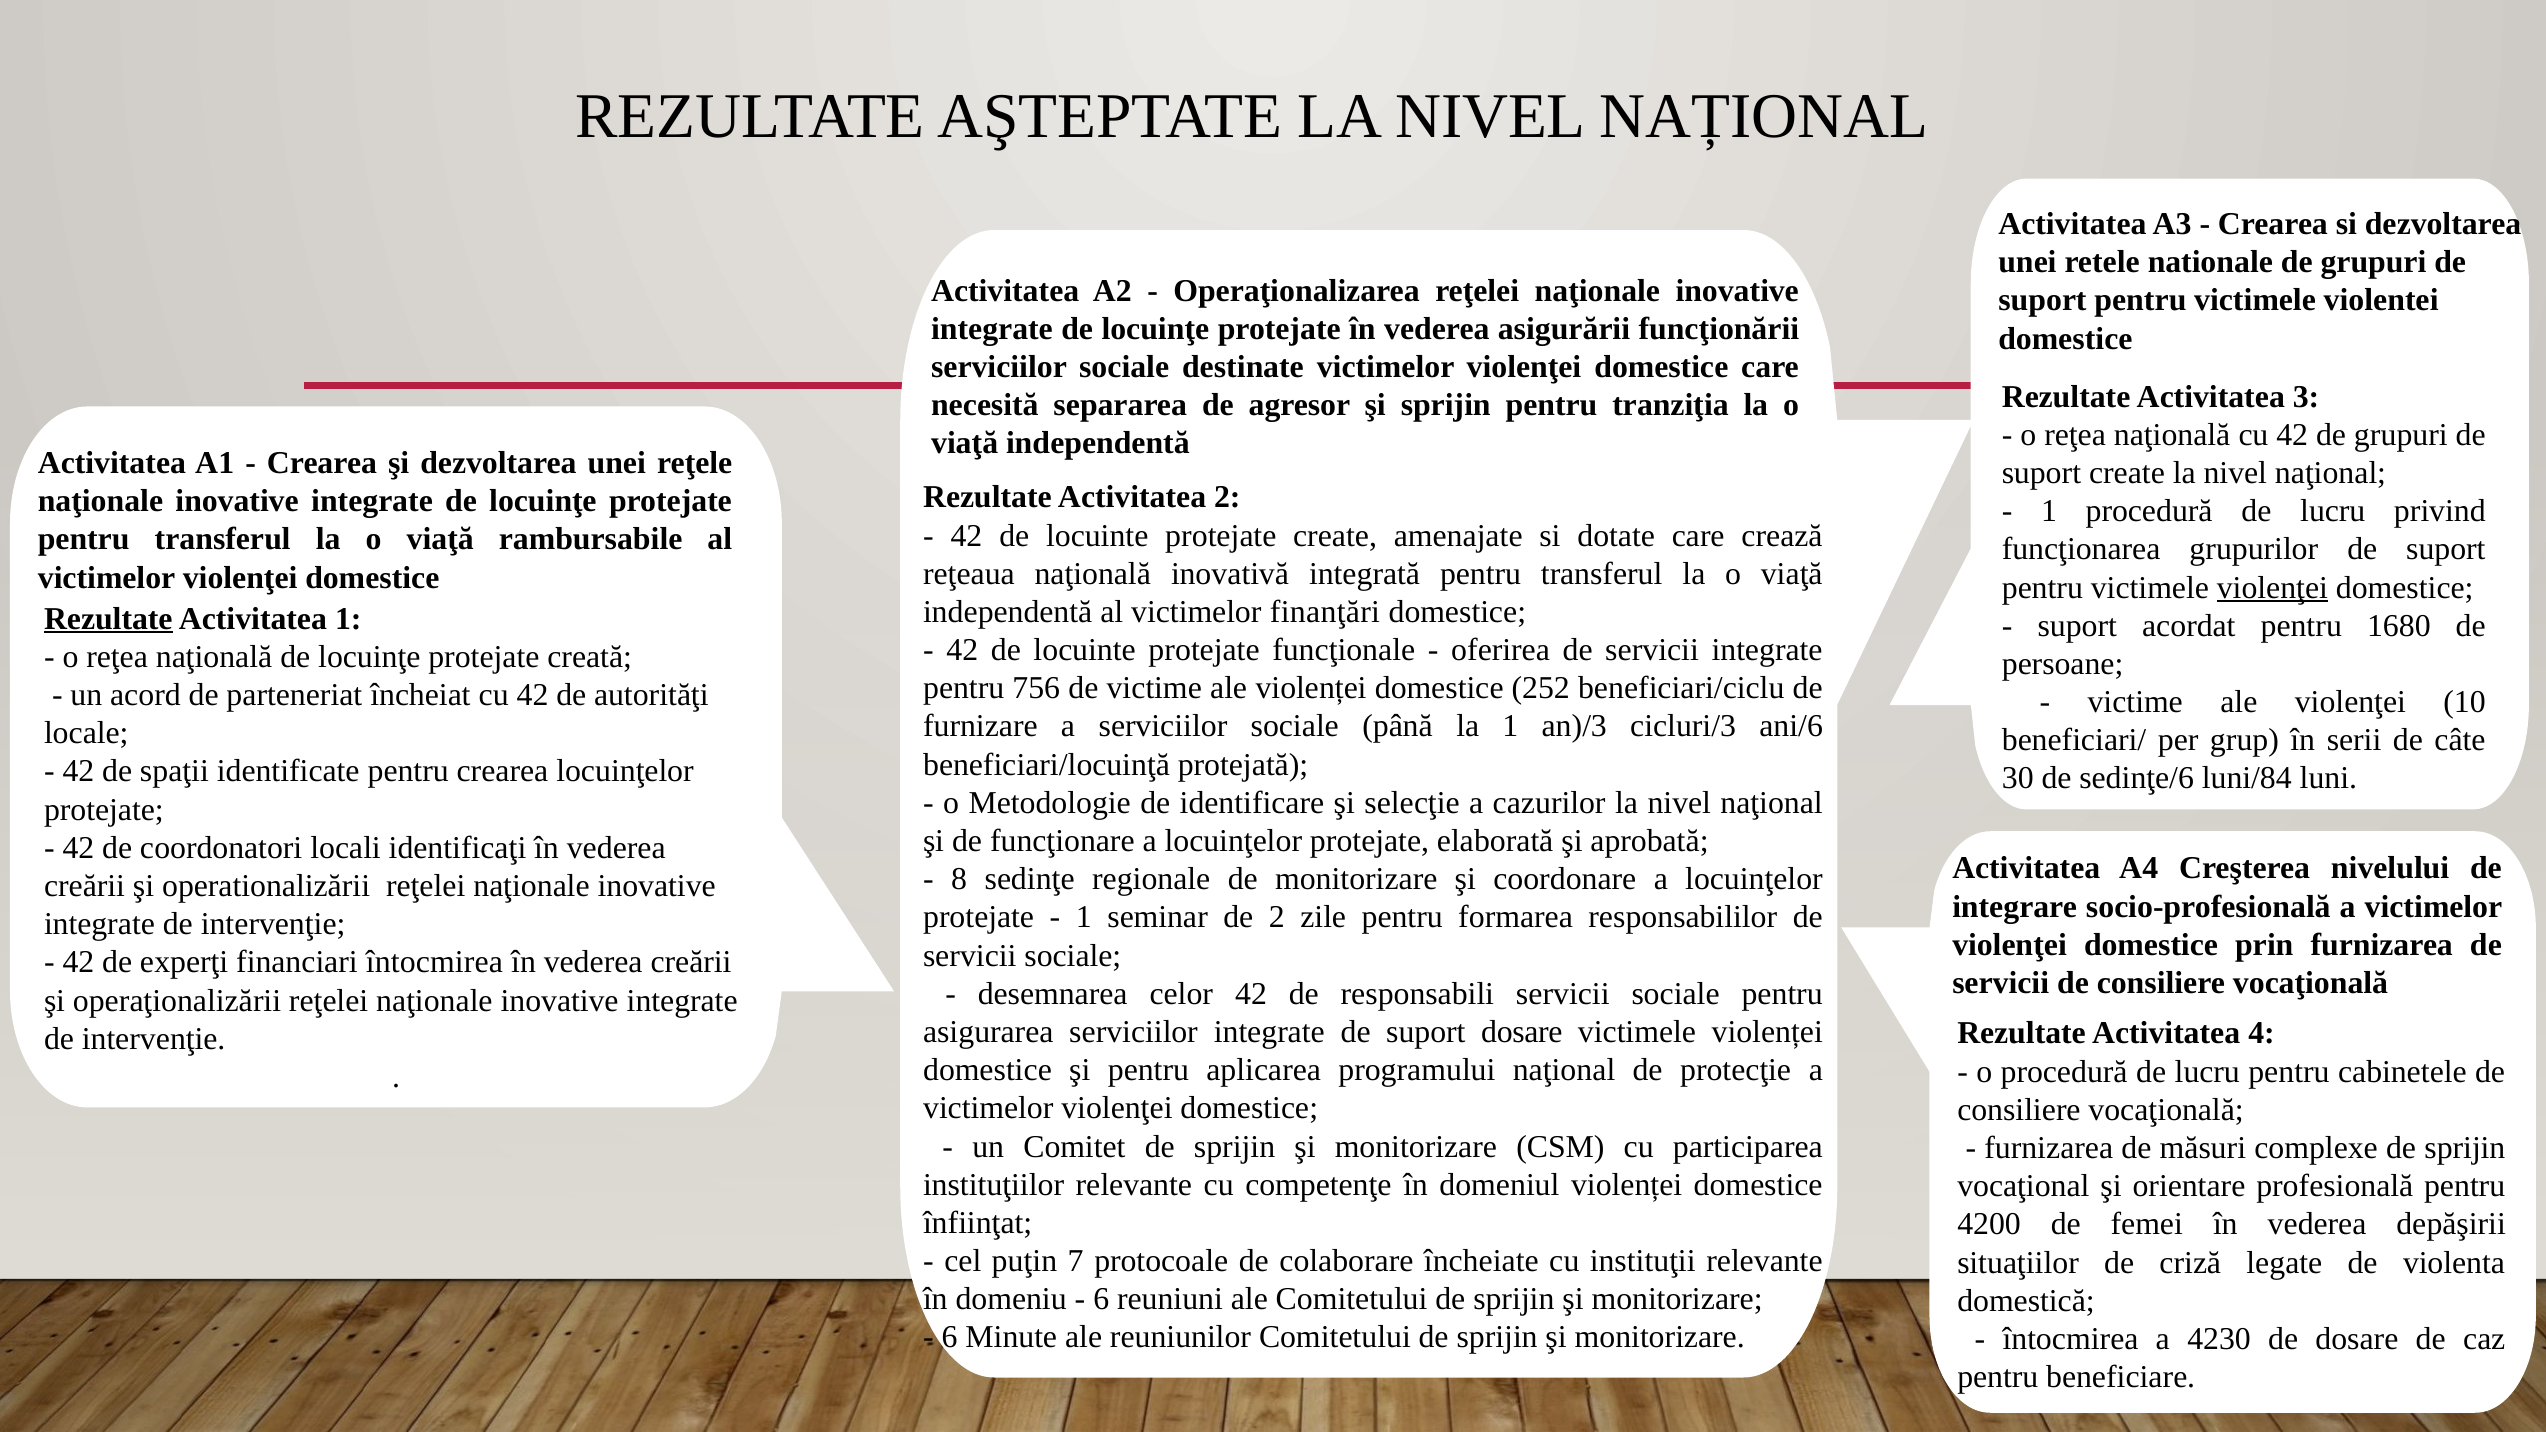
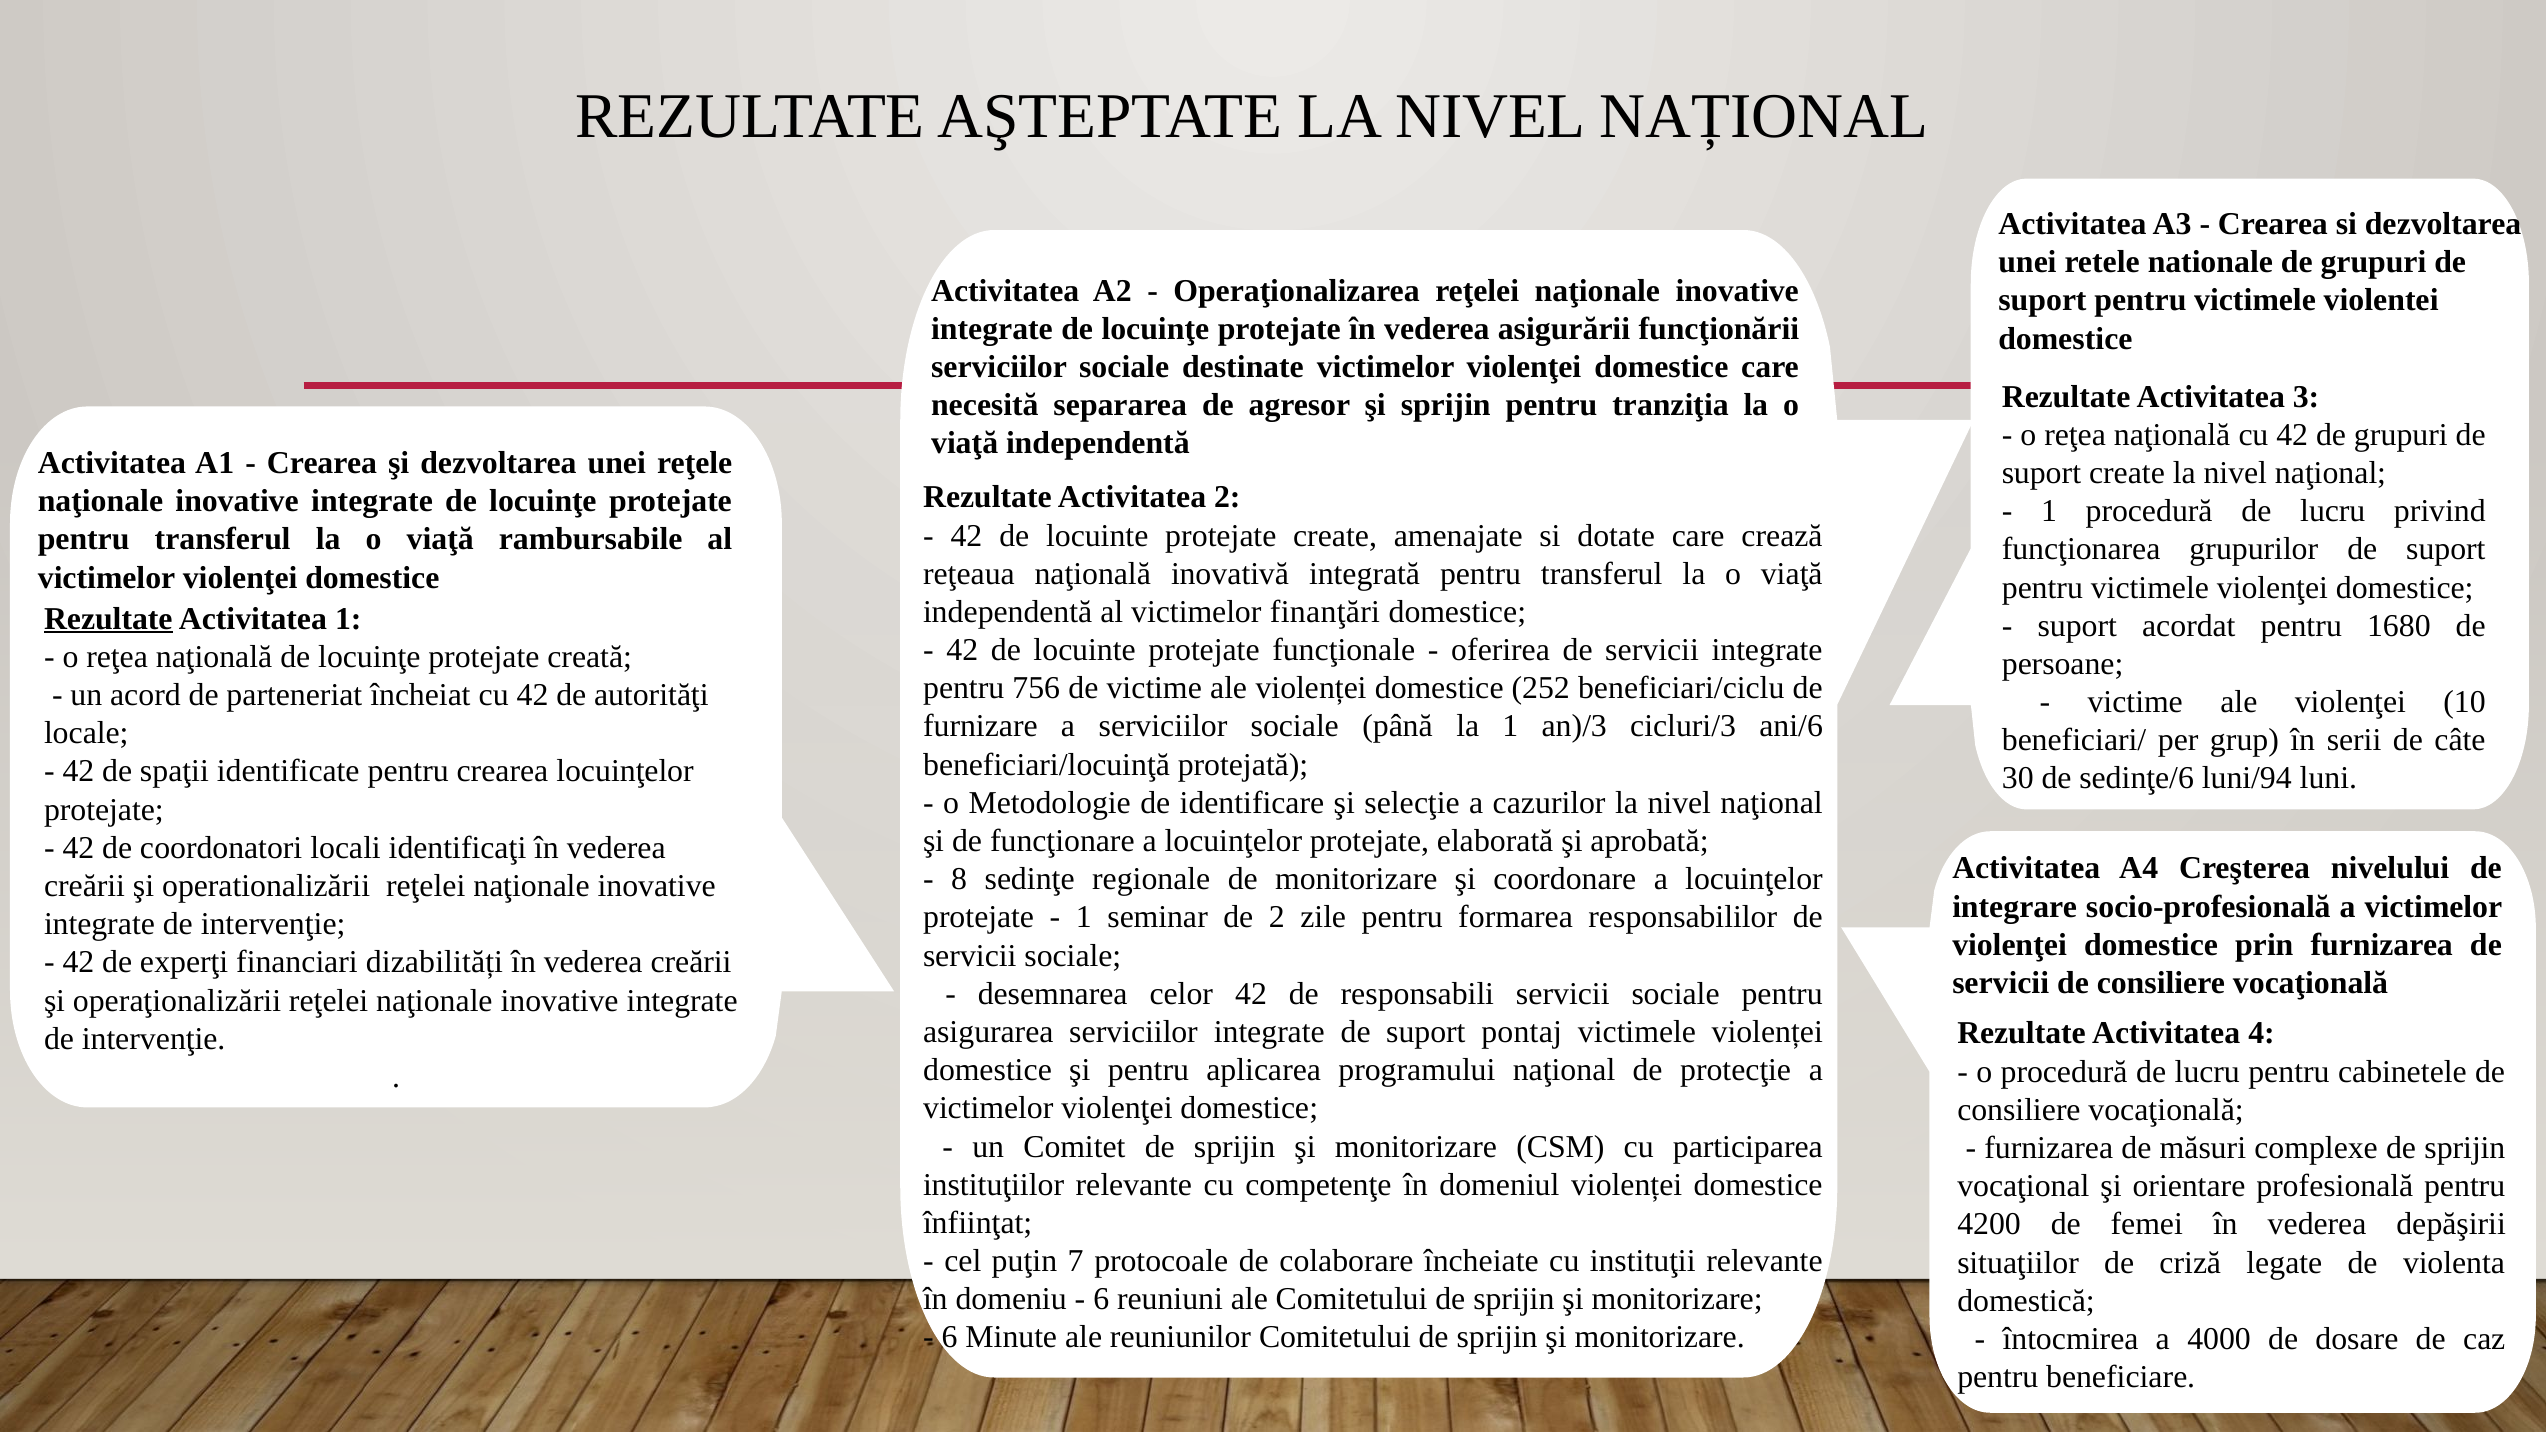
violenţei at (2272, 588) underline: present -> none
luni/84: luni/84 -> luni/94
financiari întocmirea: întocmirea -> dizabilități
suport dosare: dosare -> pontaj
4230: 4230 -> 4000
